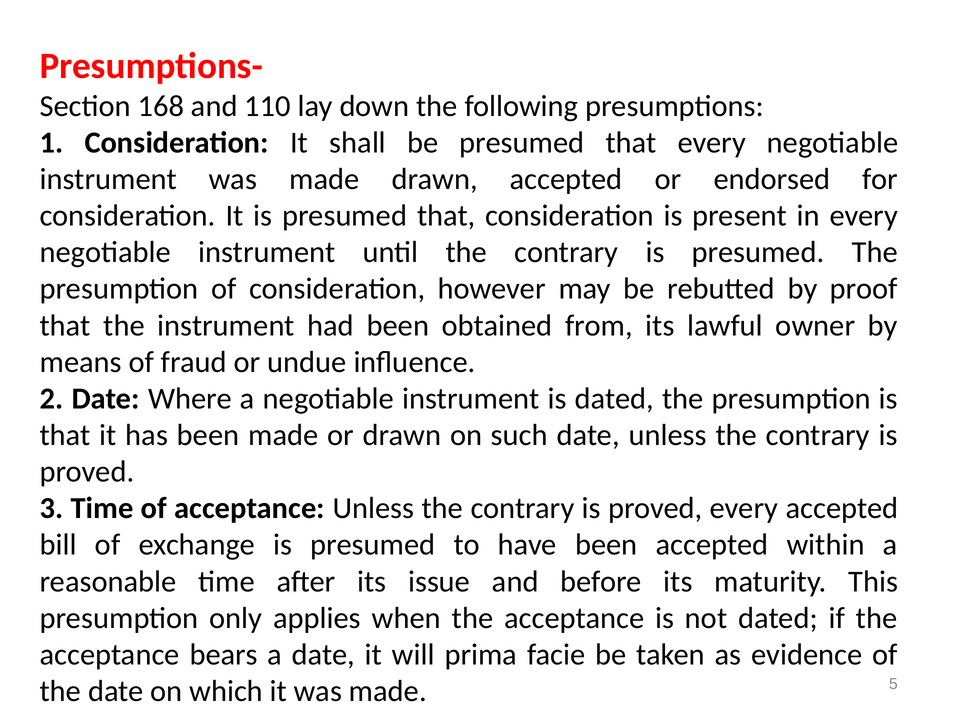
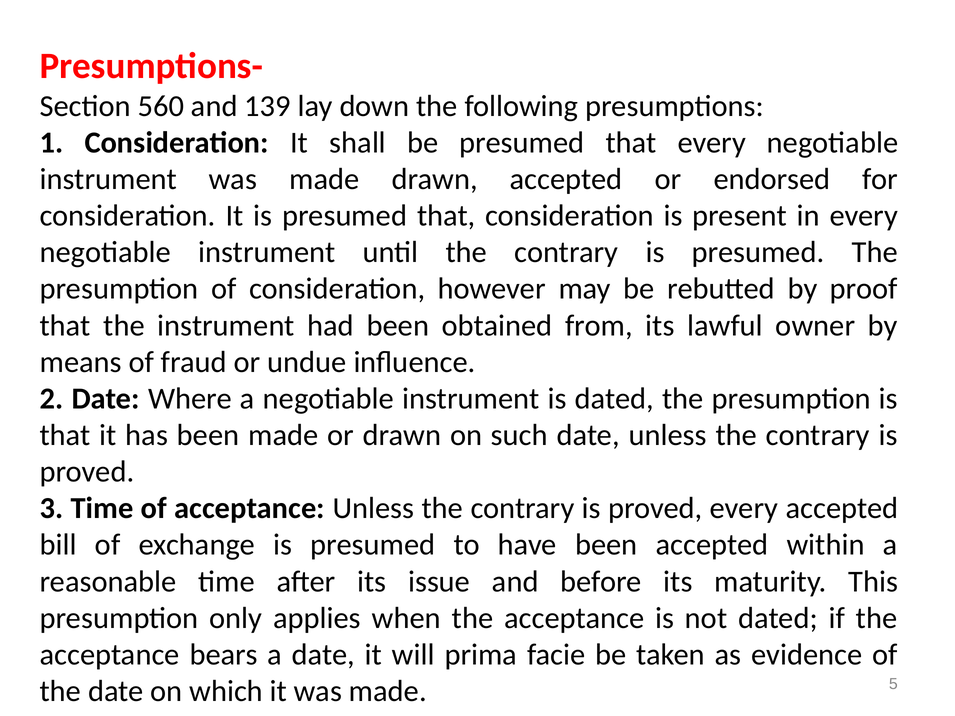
168: 168 -> 560
110: 110 -> 139
